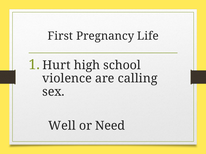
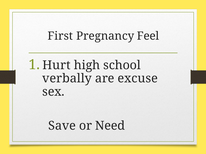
Life: Life -> Feel
violence: violence -> verbally
calling: calling -> excuse
Well: Well -> Save
